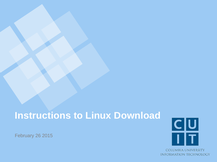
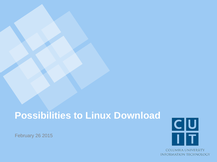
Instructions: Instructions -> Possibilities
